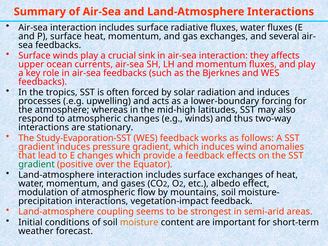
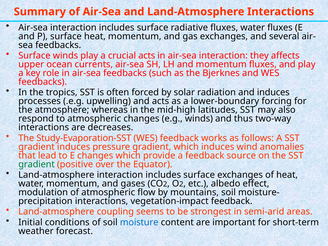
crucial sink: sink -> acts
stationary: stationary -> decreases
effects: effects -> source
moisture colour: orange -> blue
